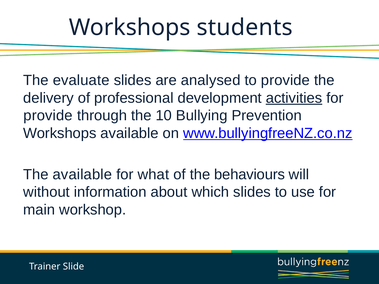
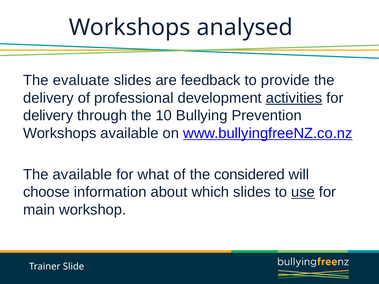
students: students -> analysed
analysed: analysed -> feedback
provide at (48, 116): provide -> delivery
behaviours: behaviours -> considered
without: without -> choose
use underline: none -> present
